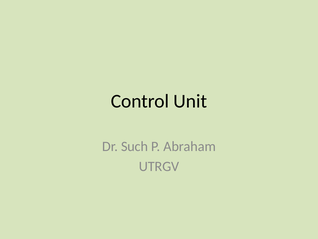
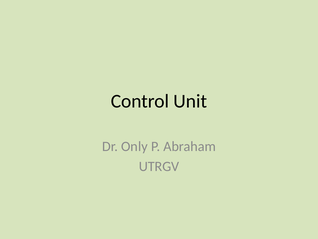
Such: Such -> Only
